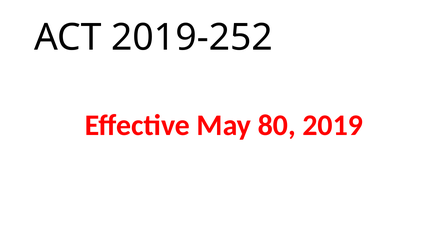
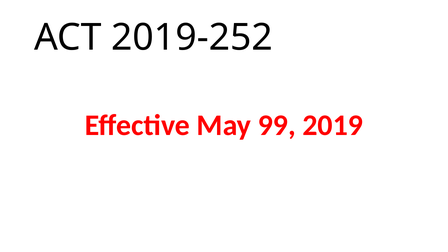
80: 80 -> 99
